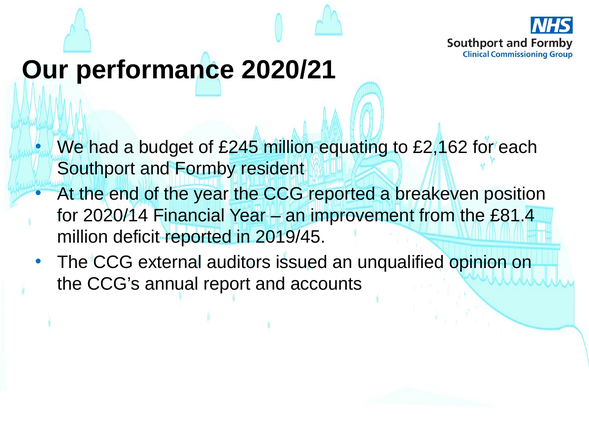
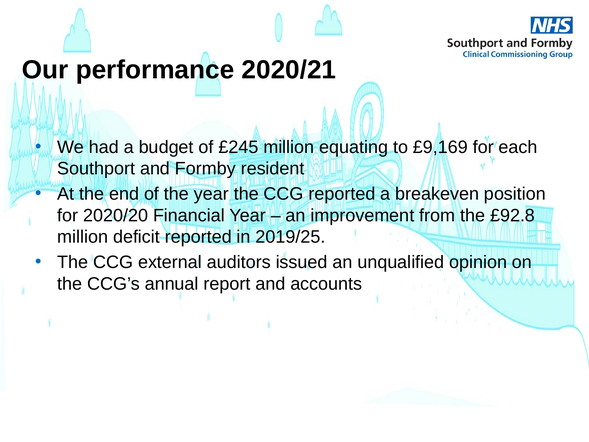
£2,162: £2,162 -> £9,169
2020/14: 2020/14 -> 2020/20
£81.4: £81.4 -> £92.8
2019/45: 2019/45 -> 2019/25
